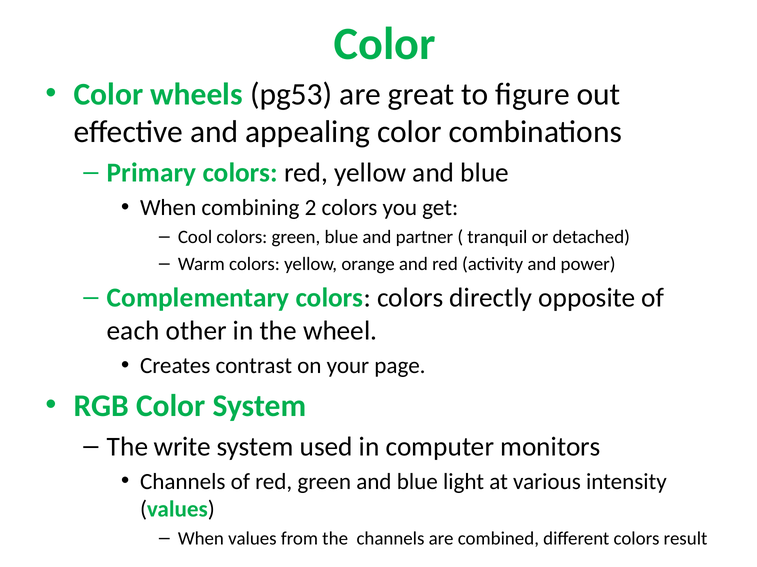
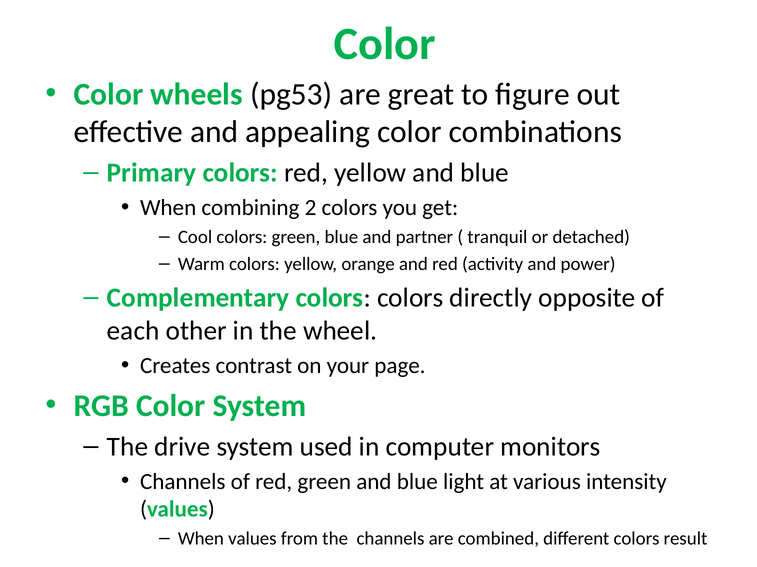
write: write -> drive
